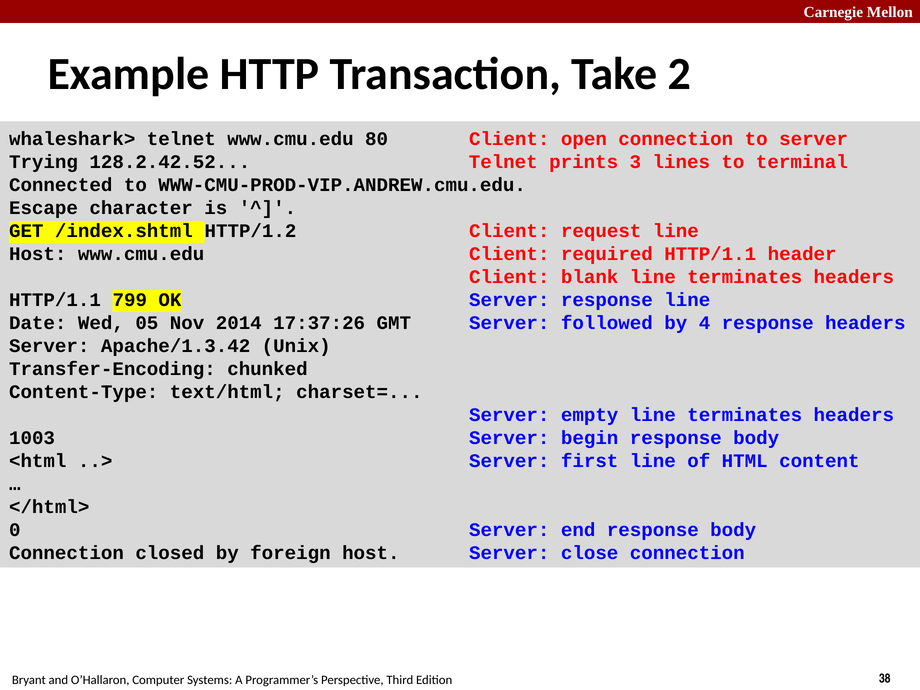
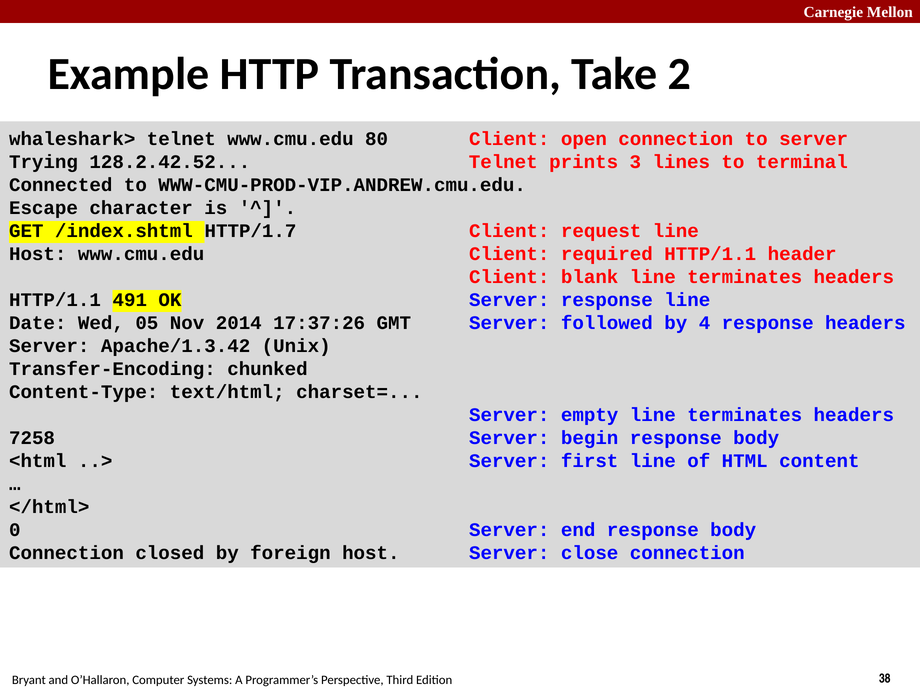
HTTP/1.2: HTTP/1.2 -> HTTP/1.7
799: 799 -> 491
1003: 1003 -> 7258
